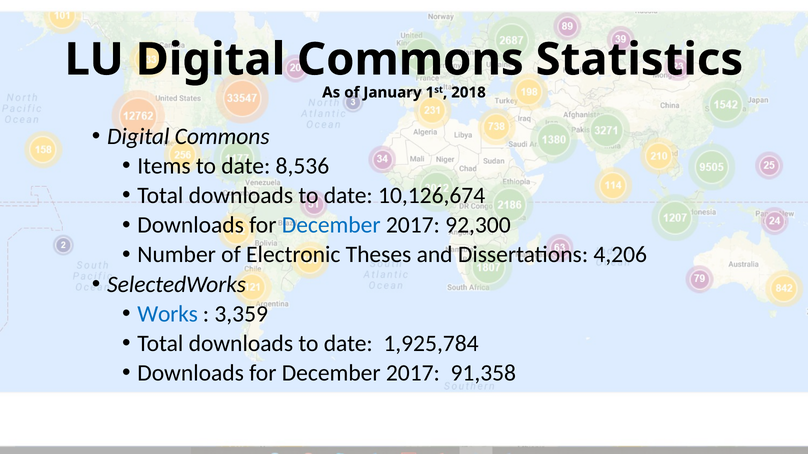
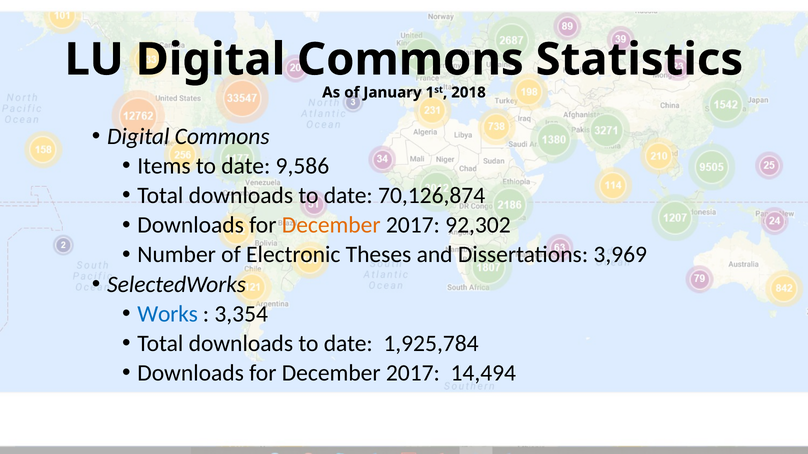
8,536: 8,536 -> 9,586
10,126,674: 10,126,674 -> 70,126,874
December at (331, 225) colour: blue -> orange
92,300: 92,300 -> 92,302
4,206: 4,206 -> 3,969
3,359: 3,359 -> 3,354
91,358: 91,358 -> 14,494
